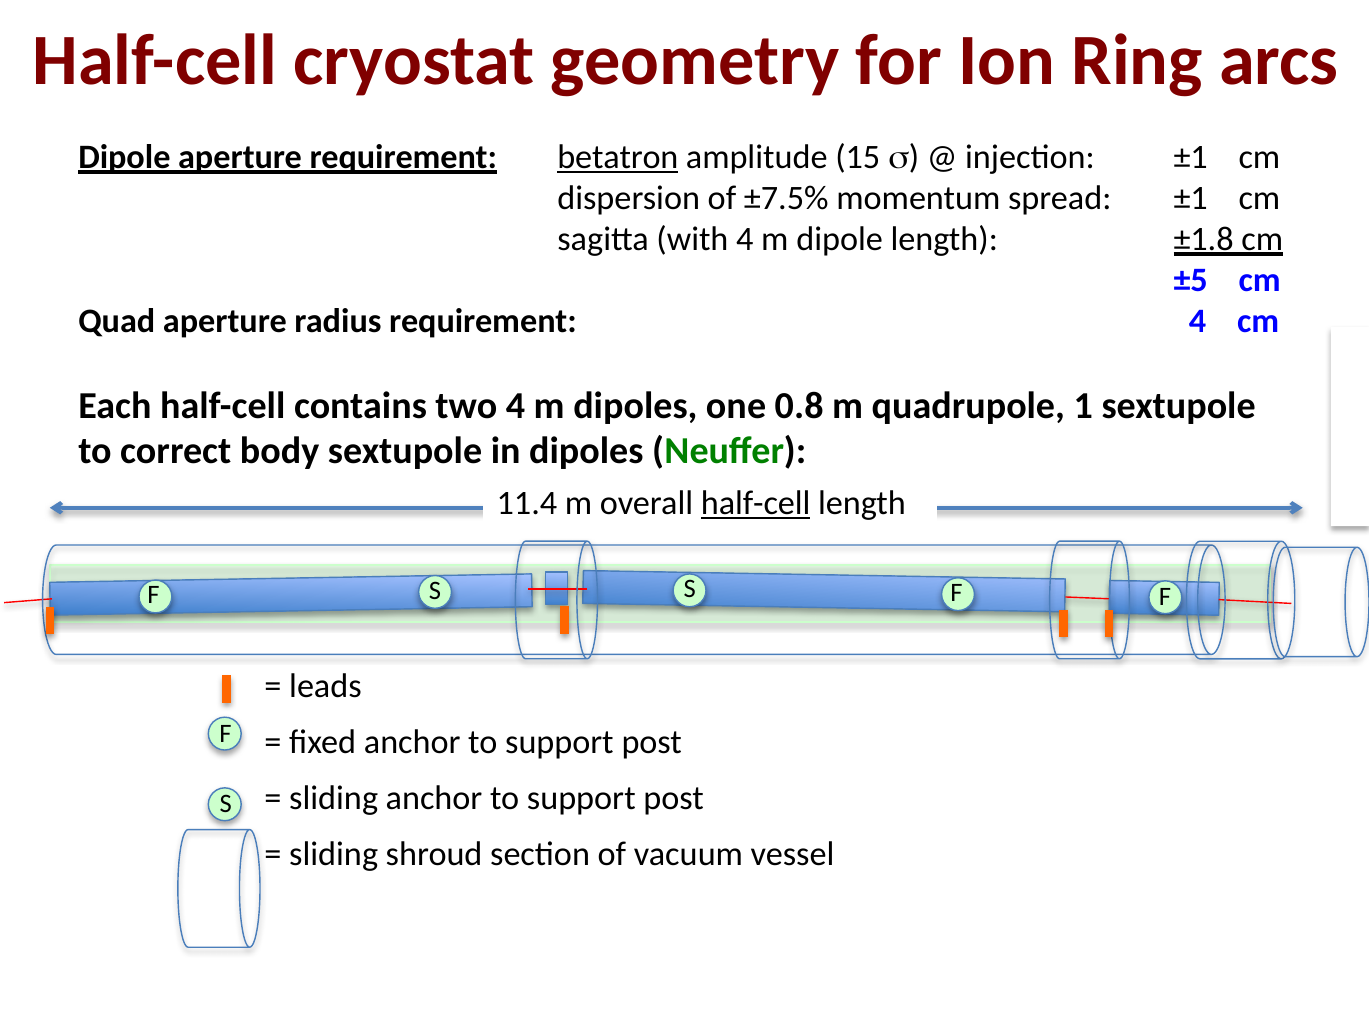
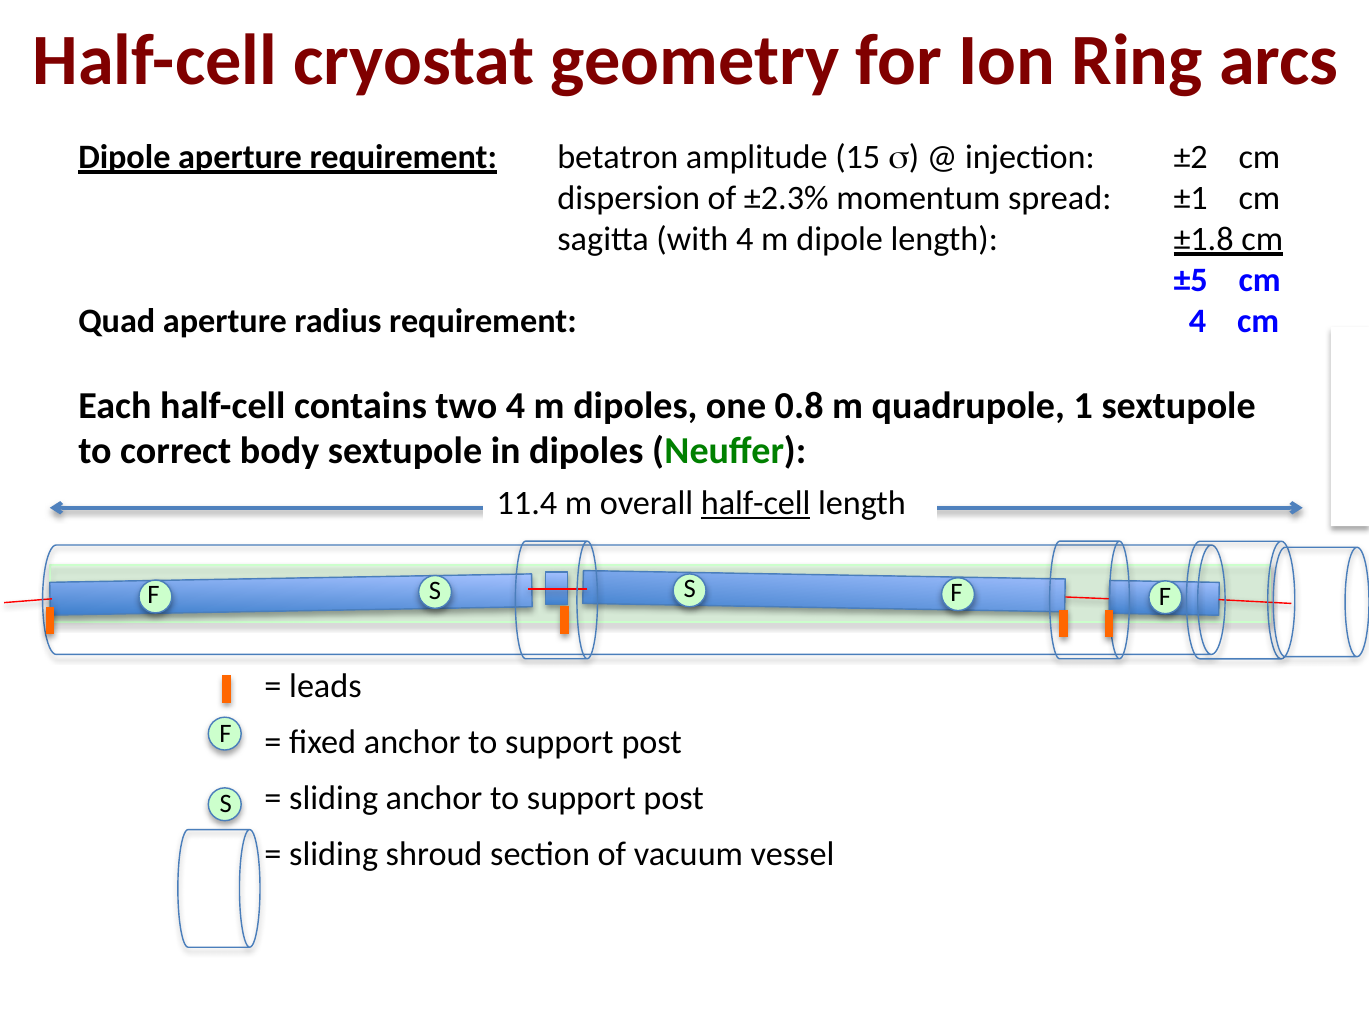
betatron underline: present -> none
injection ±1: ±1 -> ±2
±7.5%: ±7.5% -> ±2.3%
